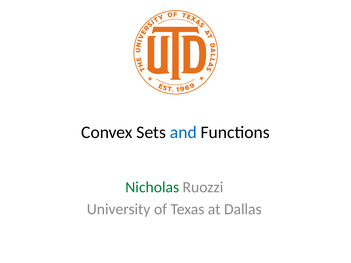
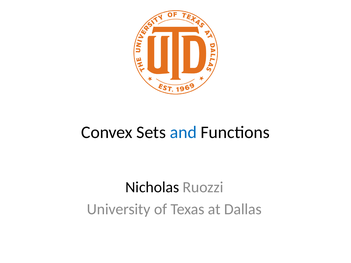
Nicholas colour: green -> black
